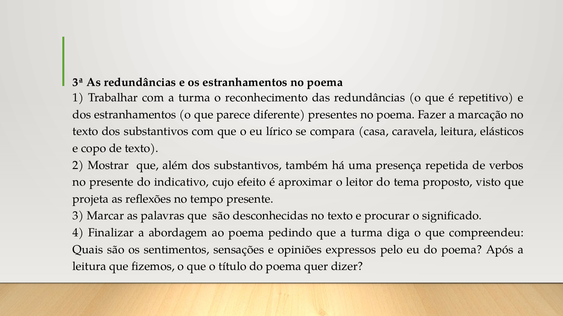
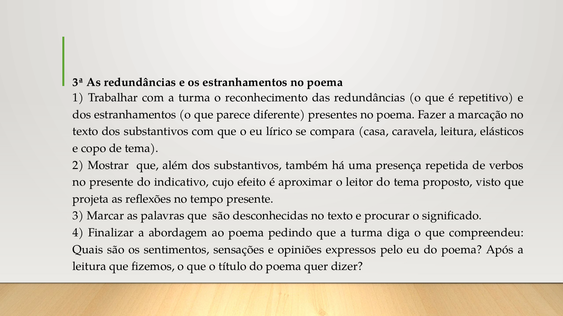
de texto: texto -> tema
